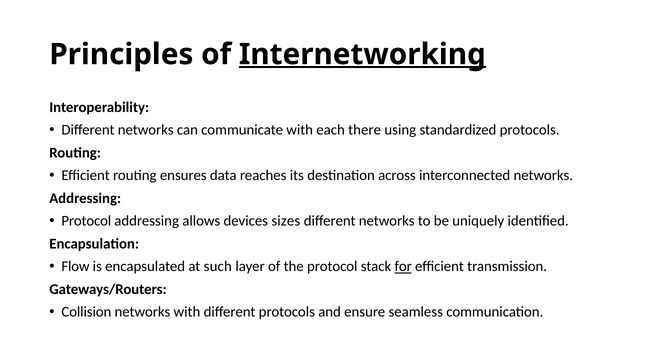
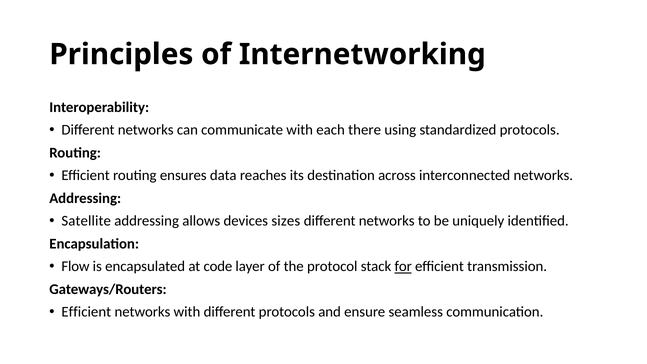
Internetworking underline: present -> none
Protocol at (86, 221): Protocol -> Satellite
such: such -> code
Collision at (86, 312): Collision -> Efficient
